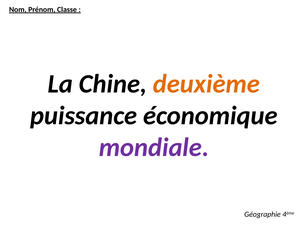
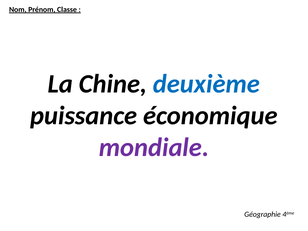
deuxième colour: orange -> blue
